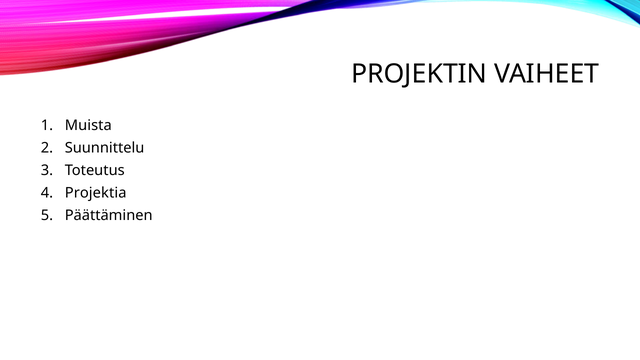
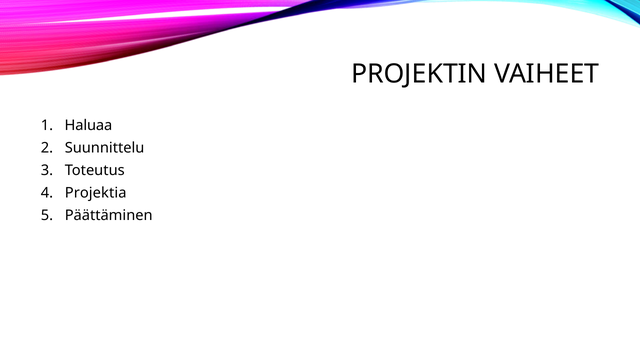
Muista: Muista -> Haluaa
